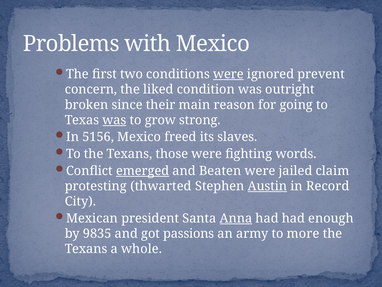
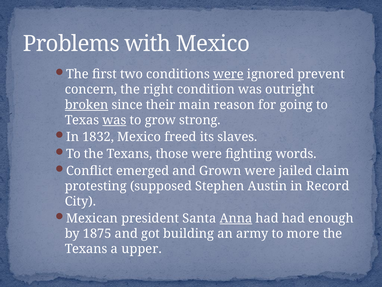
liked: liked -> right
broken underline: none -> present
5156: 5156 -> 1832
emerged underline: present -> none
Beaten: Beaten -> Grown
thwarted: thwarted -> supposed
Austin underline: present -> none
9835: 9835 -> 1875
passions: passions -> building
whole: whole -> upper
